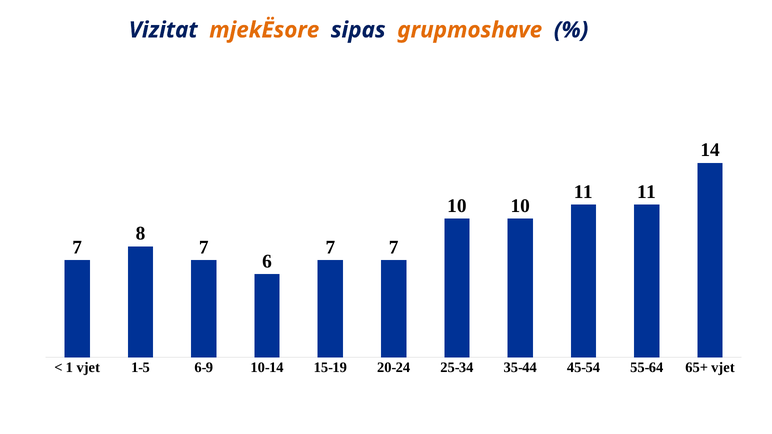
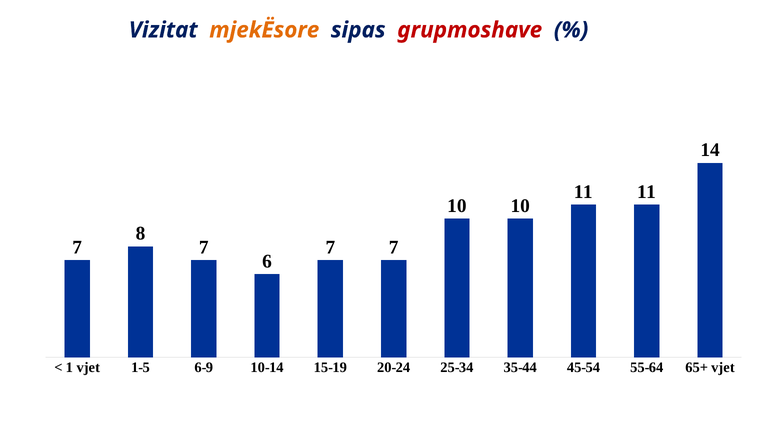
grupmoshave colour: orange -> red
